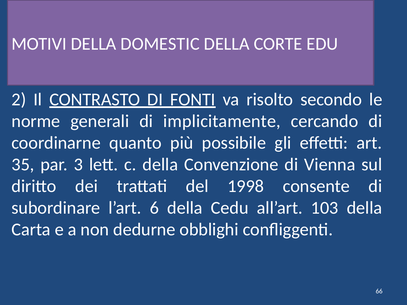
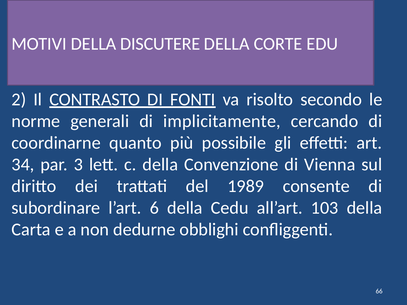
DOMESTIC: DOMESTIC -> DISCUTERE
35: 35 -> 34
1998: 1998 -> 1989
